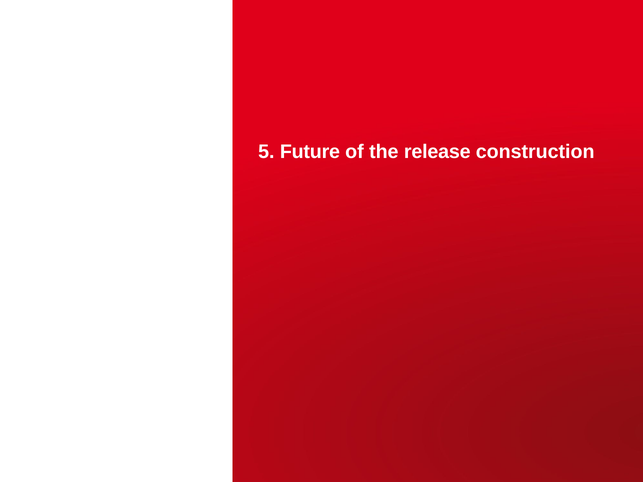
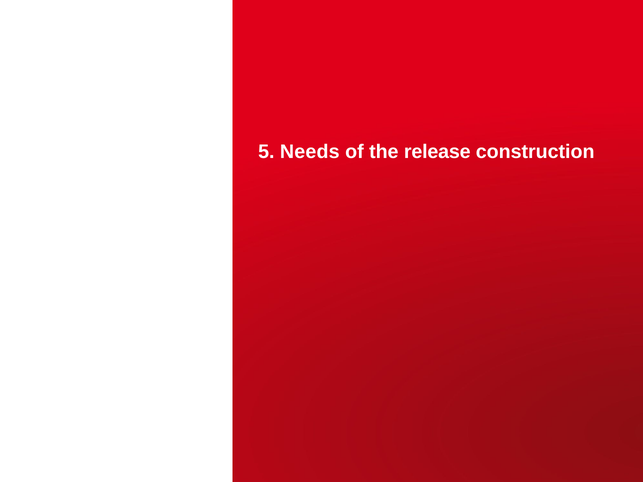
Future: Future -> Needs
